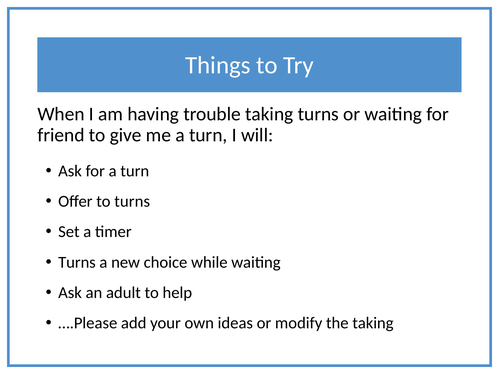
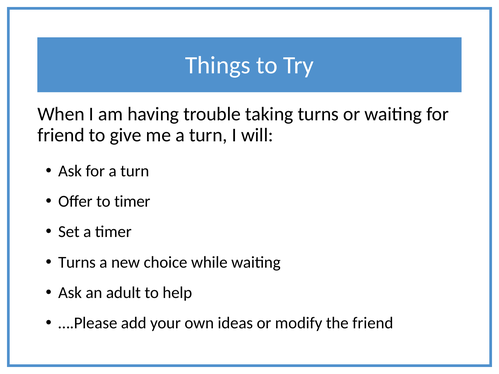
to turns: turns -> timer
the taking: taking -> friend
